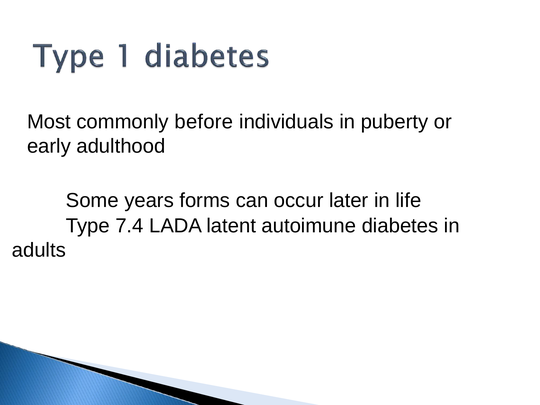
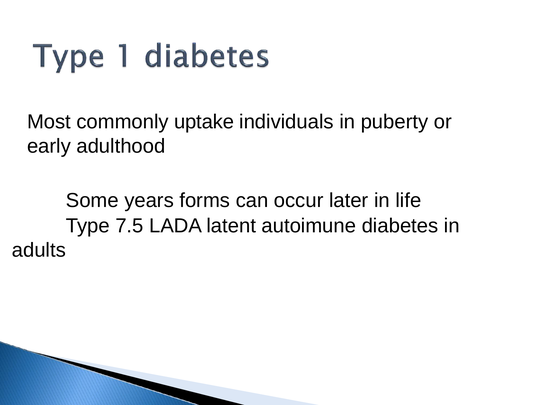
before: before -> uptake
7.4: 7.4 -> 7.5
